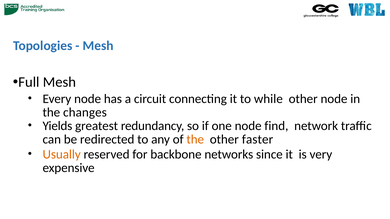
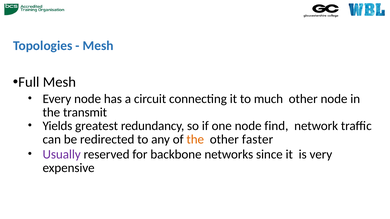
while: while -> much
changes: changes -> transmit
Usually colour: orange -> purple
